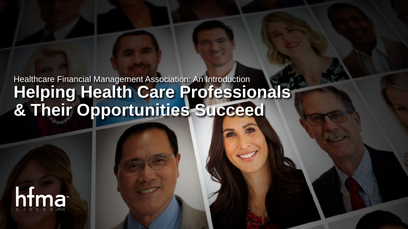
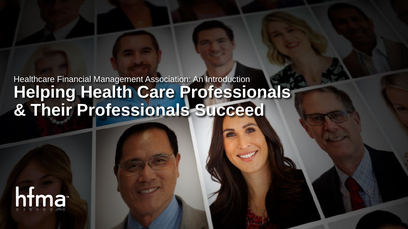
Their Opportunities: Opportunities -> Professionals
